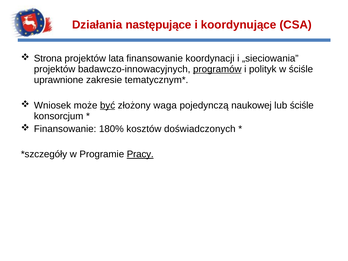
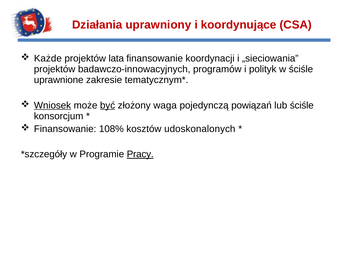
następujące: następujące -> uprawniony
Strona: Strona -> Każde
programów underline: present -> none
Wniosek underline: none -> present
naukowej: naukowej -> powiązań
180%: 180% -> 108%
doświadczonych: doświadczonych -> udoskonalonych
